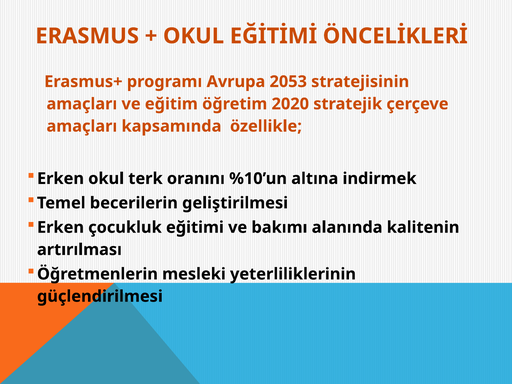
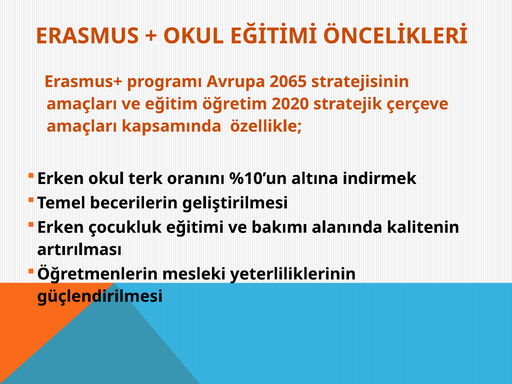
2053: 2053 -> 2065
